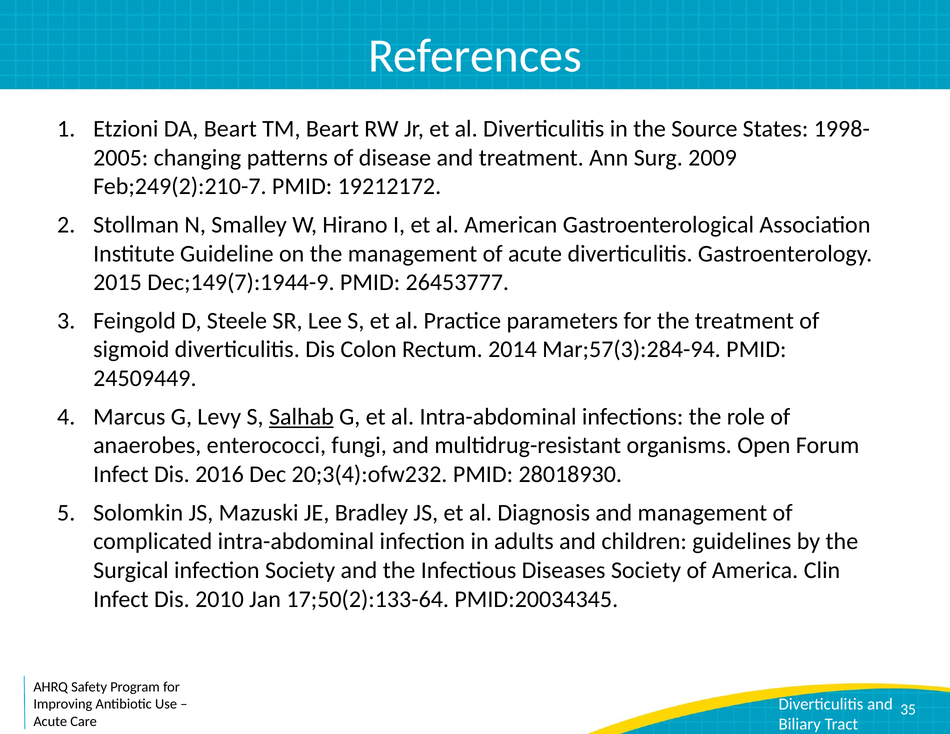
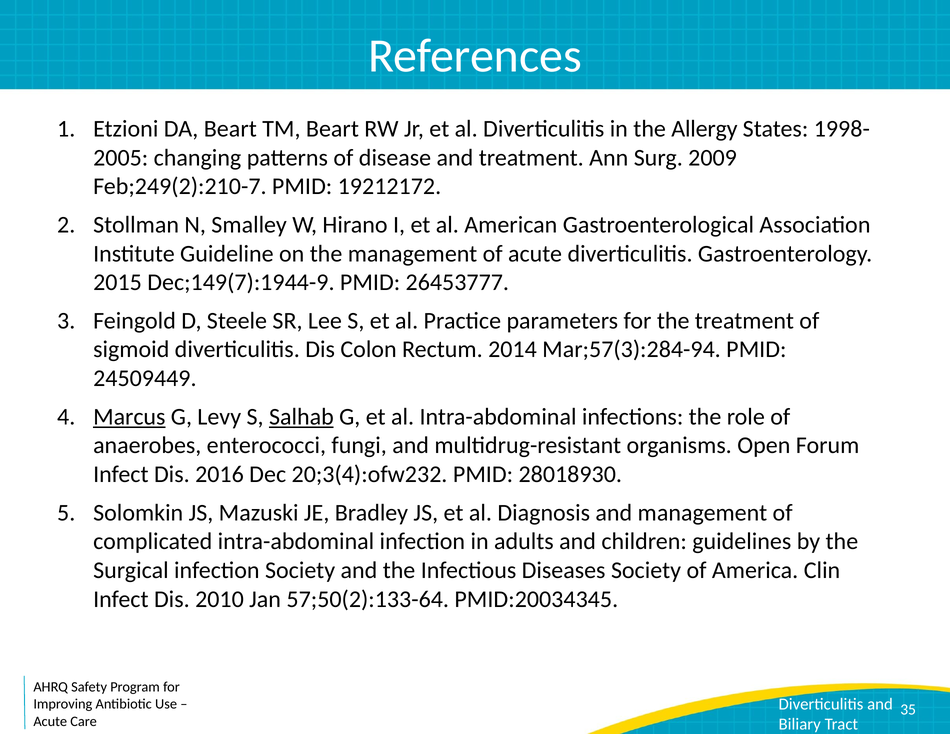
Source: Source -> Allergy
Marcus underline: none -> present
17;50(2):133-64: 17;50(2):133-64 -> 57;50(2):133-64
